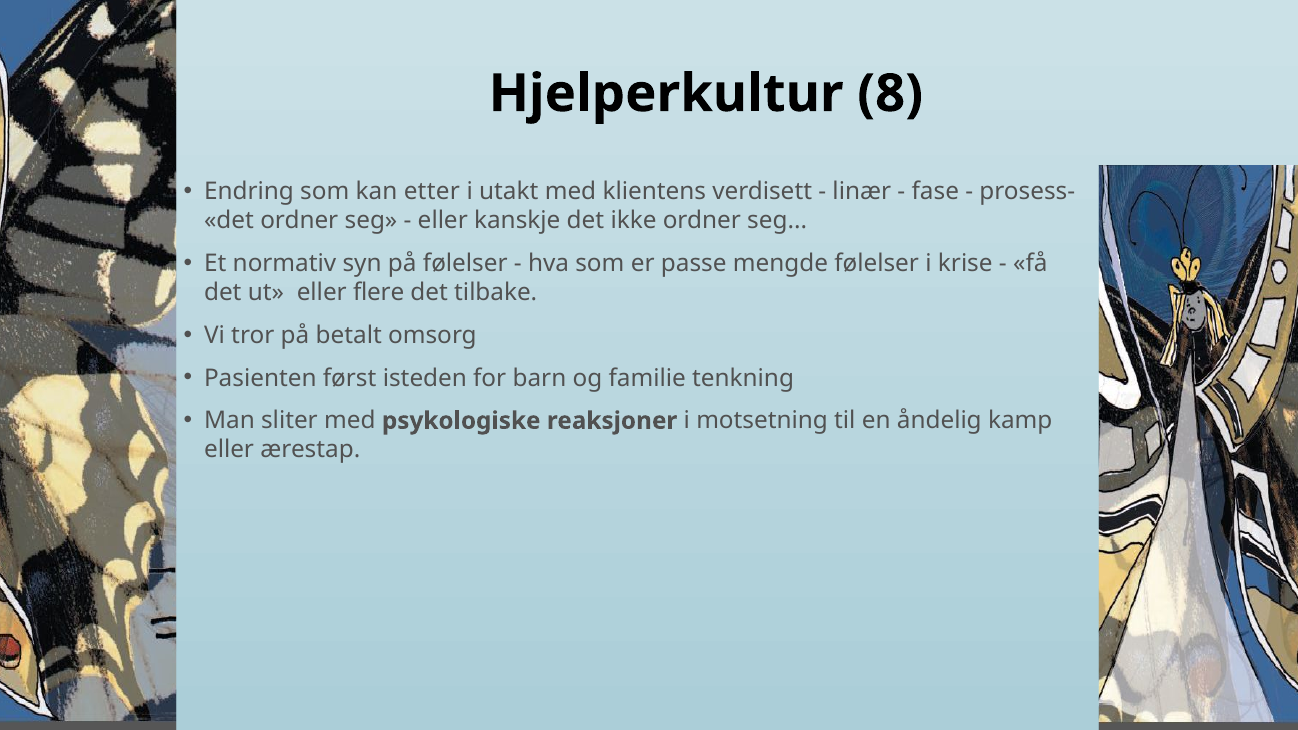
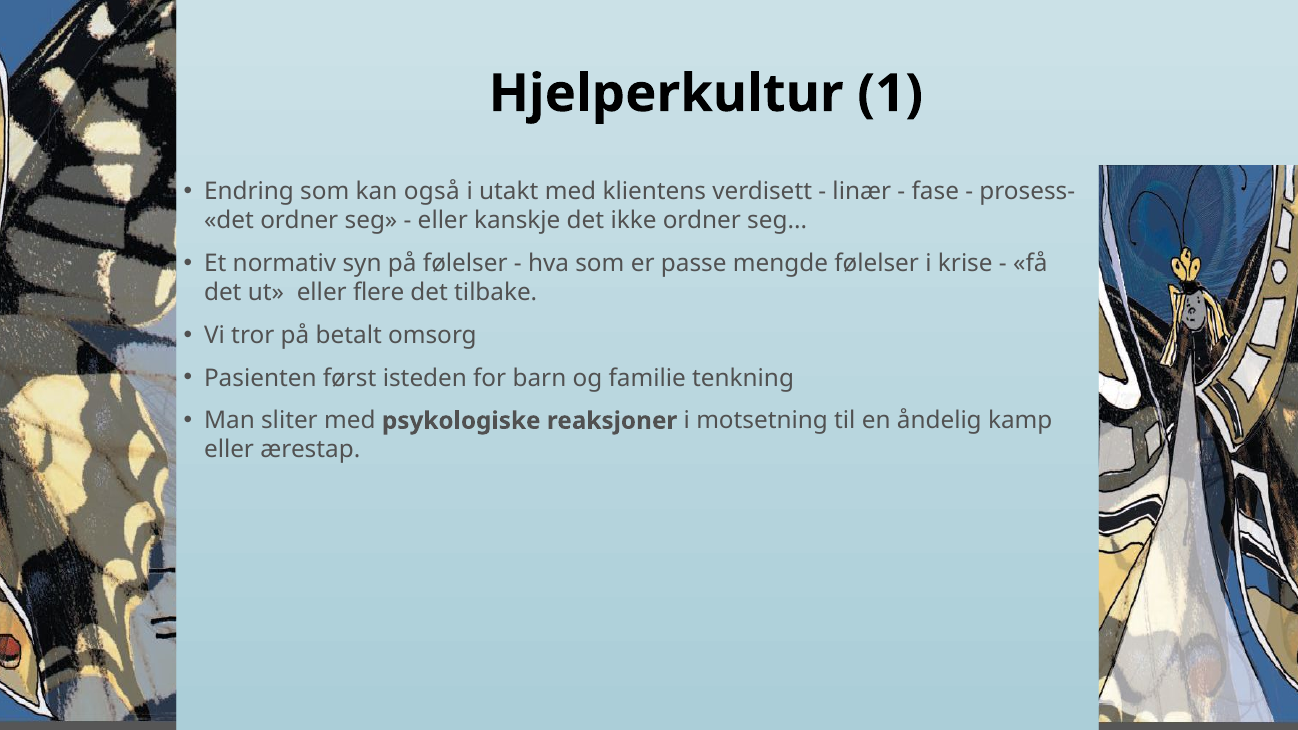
8: 8 -> 1
etter: etter -> også
